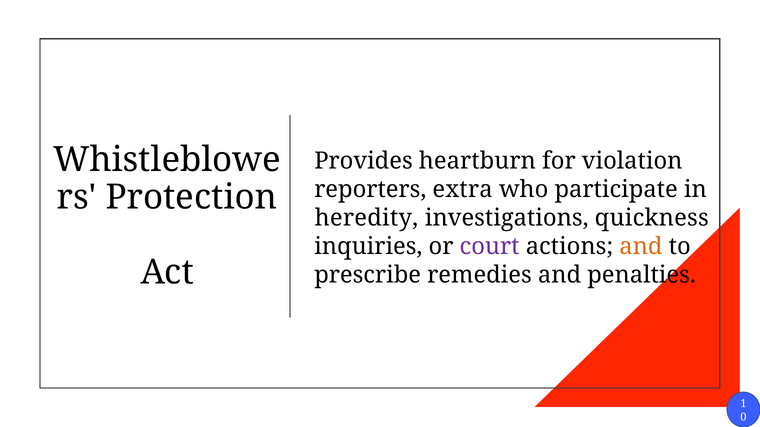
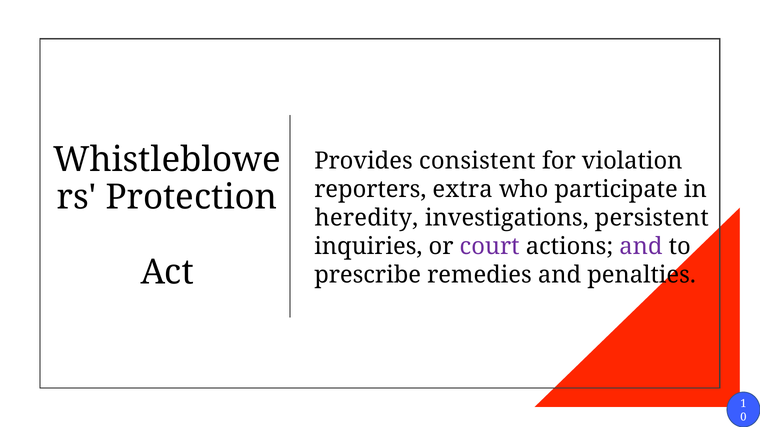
heartburn: heartburn -> consistent
quickness: quickness -> persistent
and at (641, 247) colour: orange -> purple
